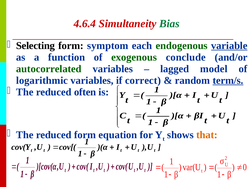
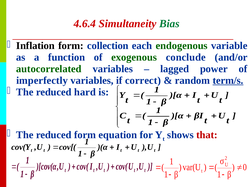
Selecting: Selecting -> Inflation
symptom: symptom -> collection
variable underline: present -> none
model: model -> power
logarithmic: logarithmic -> imperfectly
often: often -> hard
that colour: orange -> red
